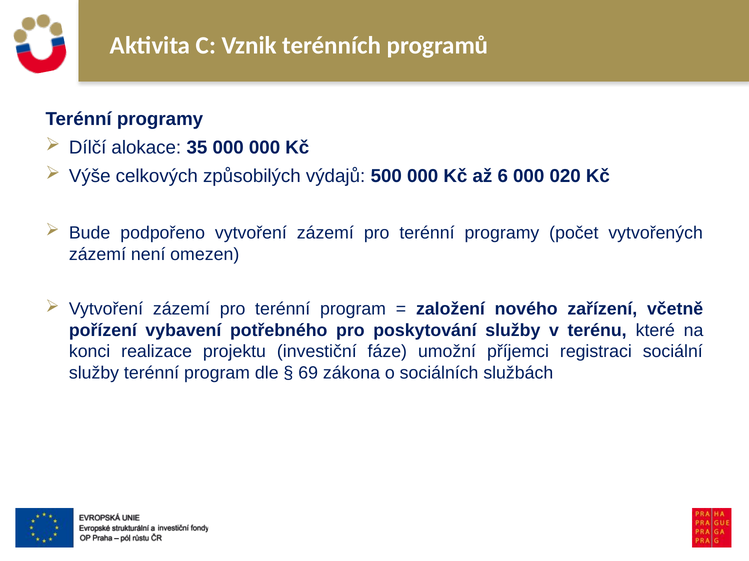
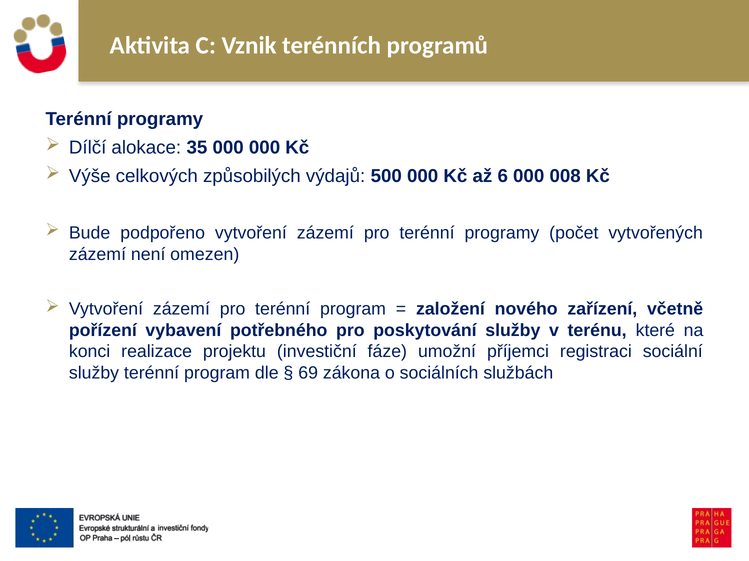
020: 020 -> 008
